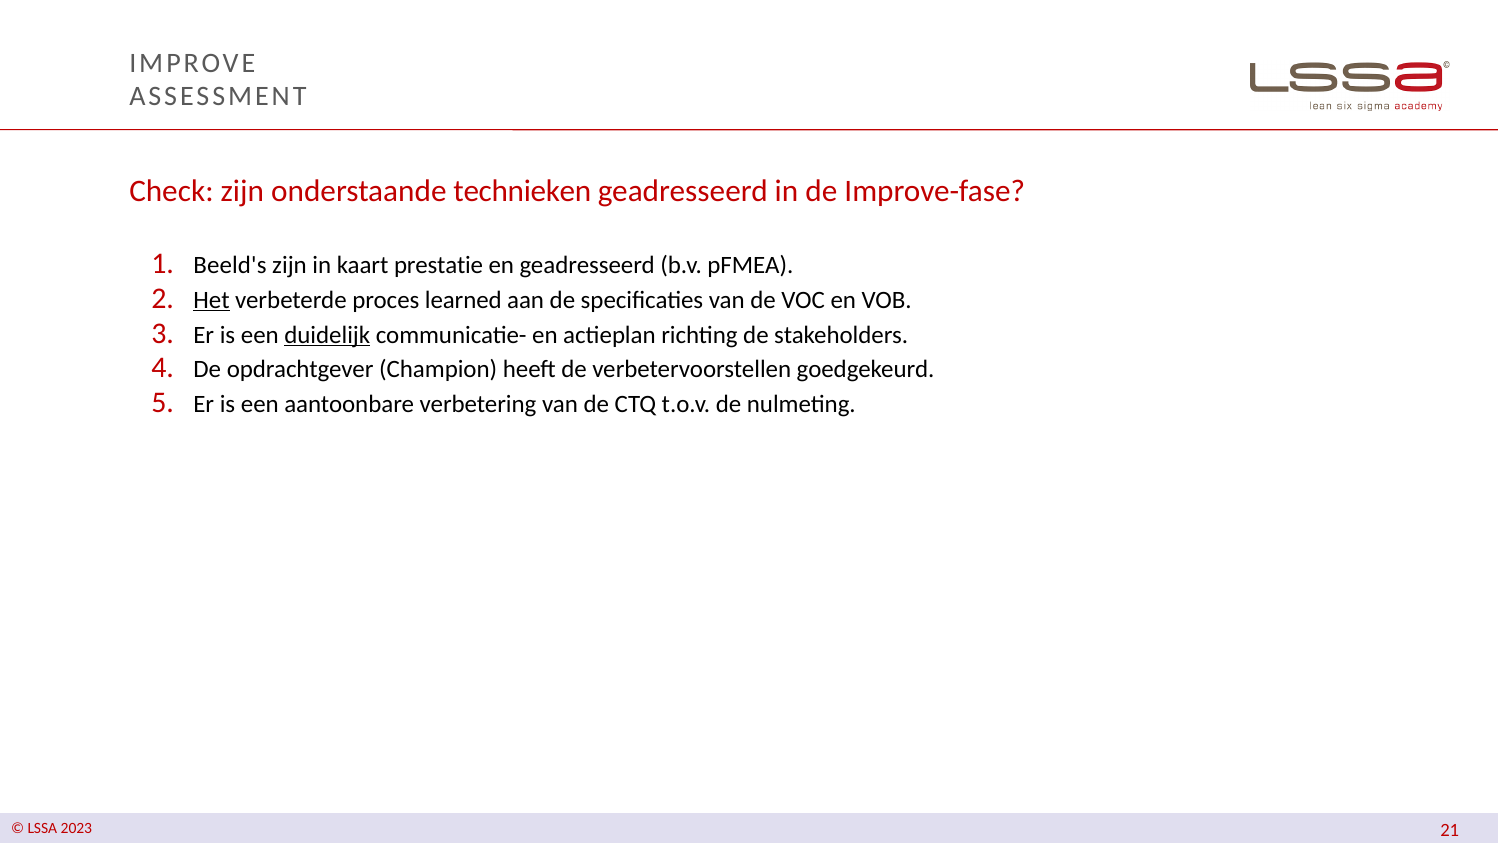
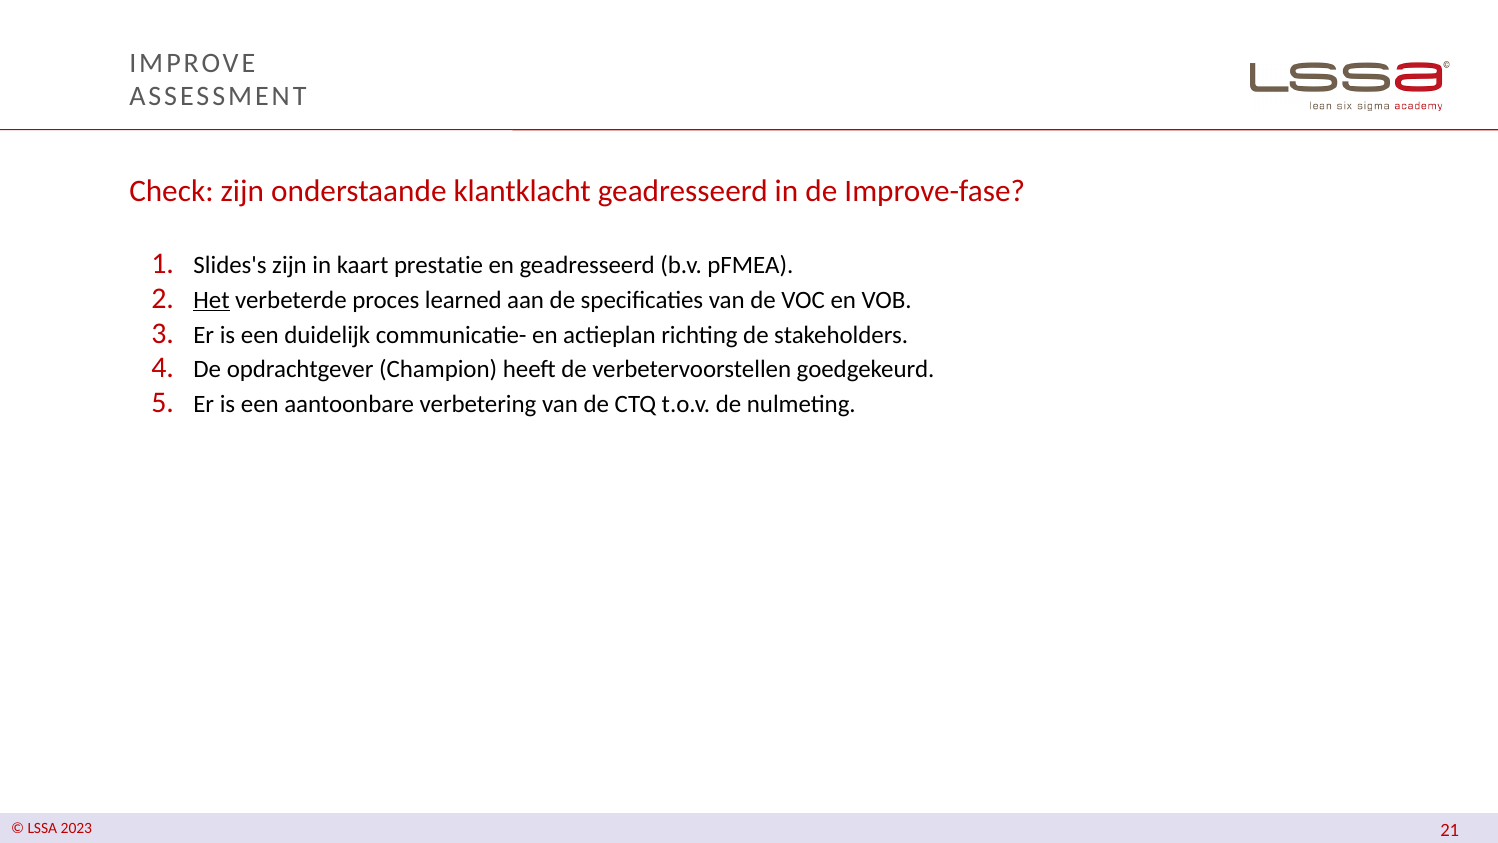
technieken: technieken -> klantklacht
Beeld's: Beeld's -> Slides's
duidelijk underline: present -> none
